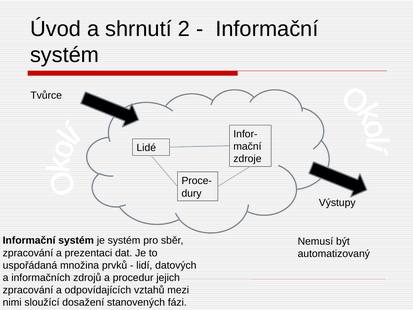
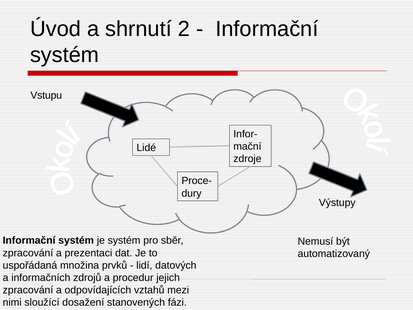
Tvůrce: Tvůrce -> Vstupu
